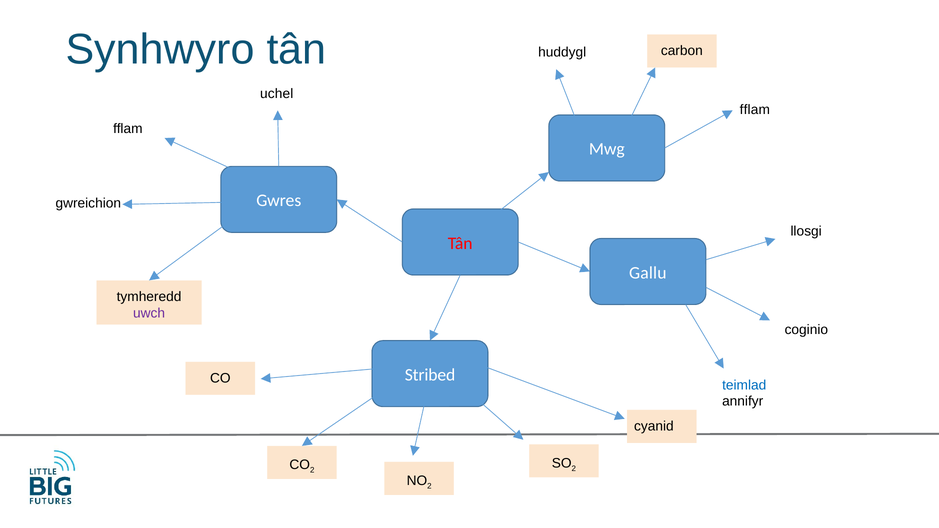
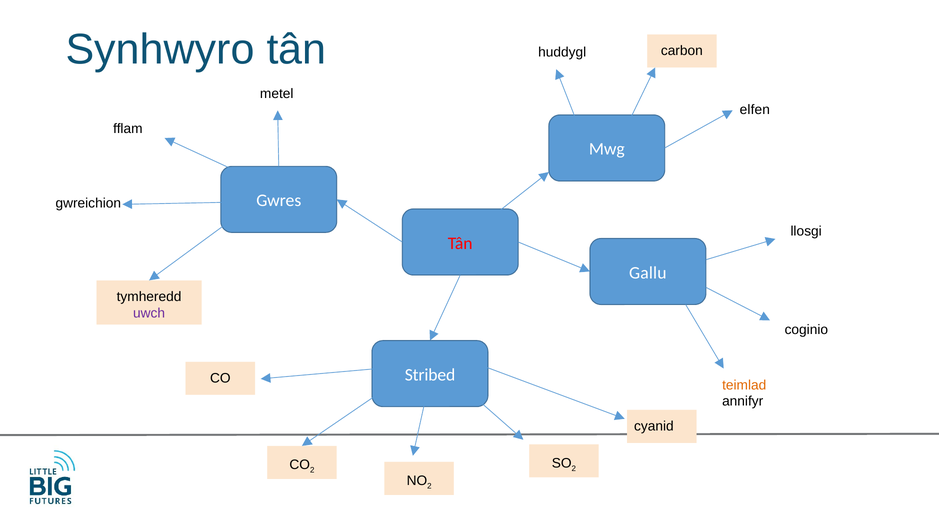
uchel: uchel -> metel
fflam at (755, 110): fflam -> elfen
teimlad colour: blue -> orange
